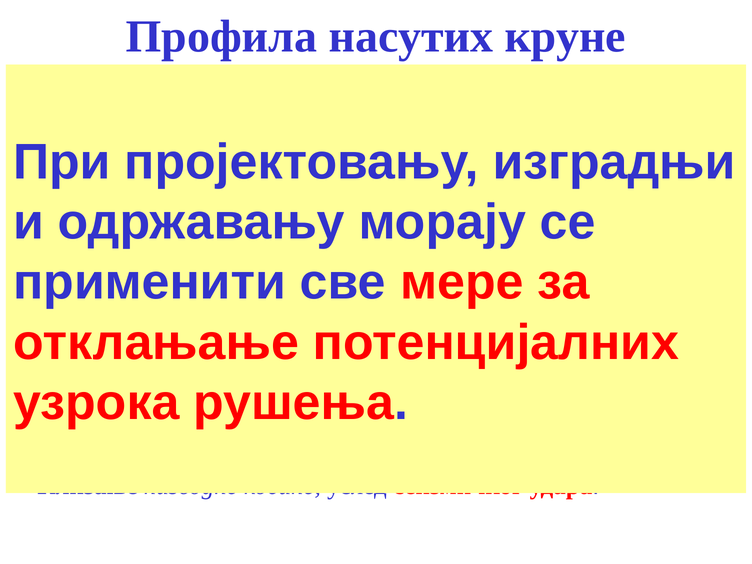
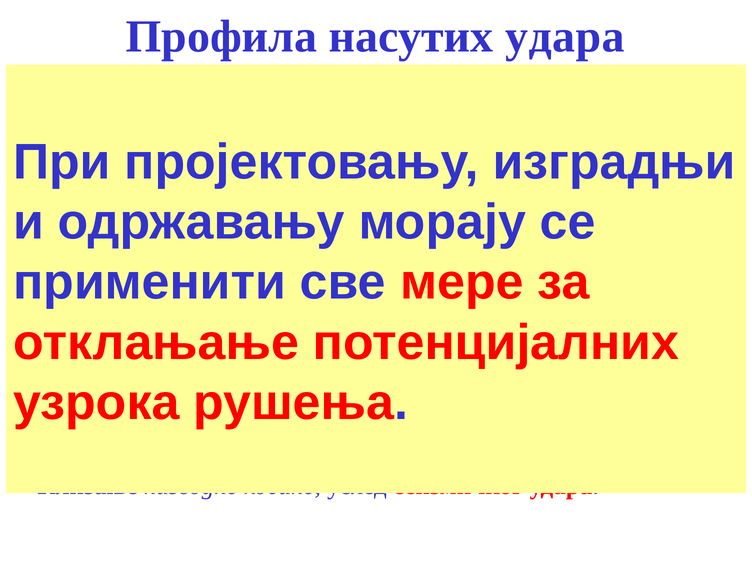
насутих круне: круне -> удара
